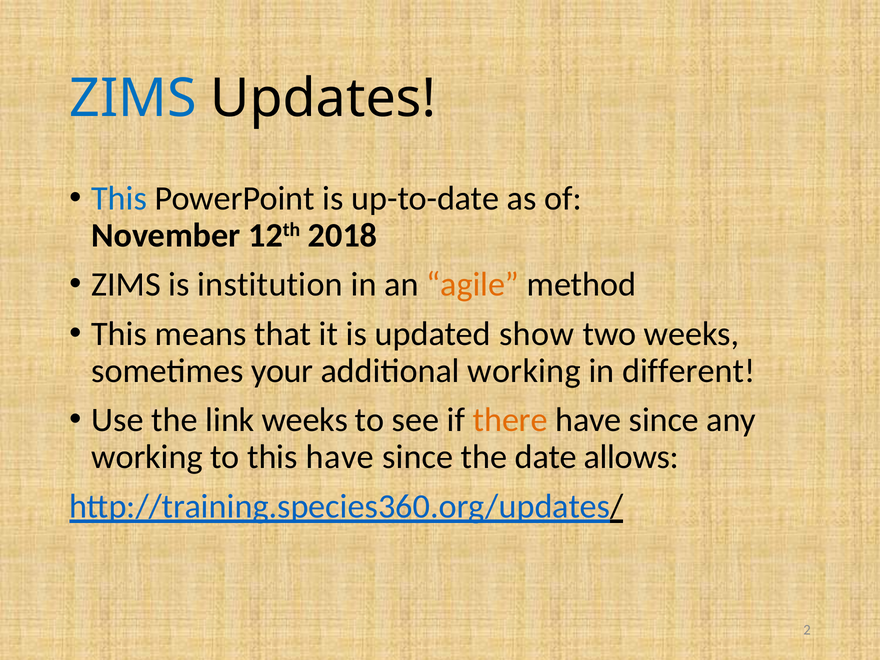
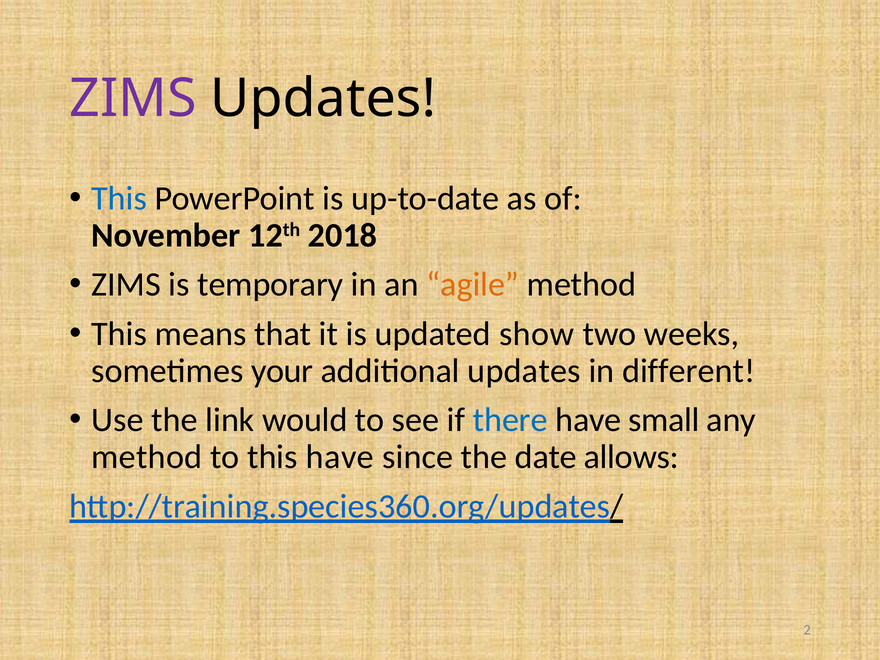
ZIMS at (133, 99) colour: blue -> purple
institution: institution -> temporary
additional working: working -> updates
link weeks: weeks -> would
there colour: orange -> blue
since at (664, 420): since -> small
working at (147, 457): working -> method
